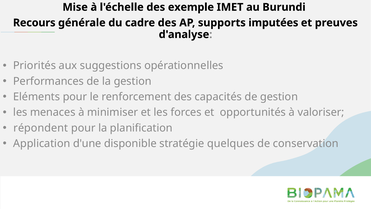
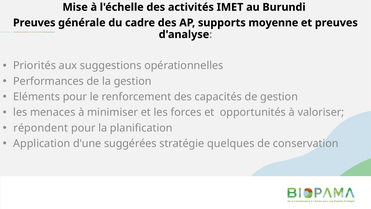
exemple: exemple -> activités
Recours at (34, 23): Recours -> Preuves
imputées: imputées -> moyenne
disponible: disponible -> suggérées
